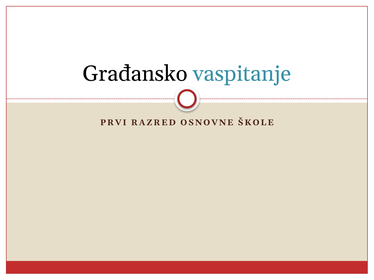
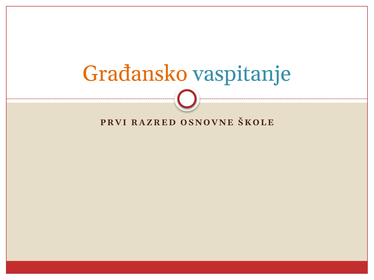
Građansko colour: black -> orange
